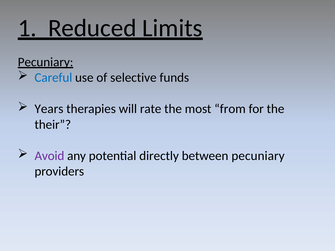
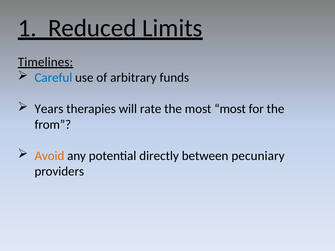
Pecuniary at (46, 62): Pecuniary -> Timelines
selective: selective -> arbitrary
most from: from -> most
their: their -> from
Avoid colour: purple -> orange
